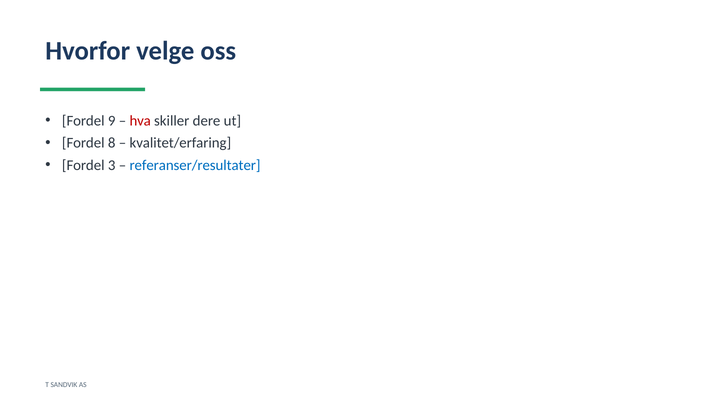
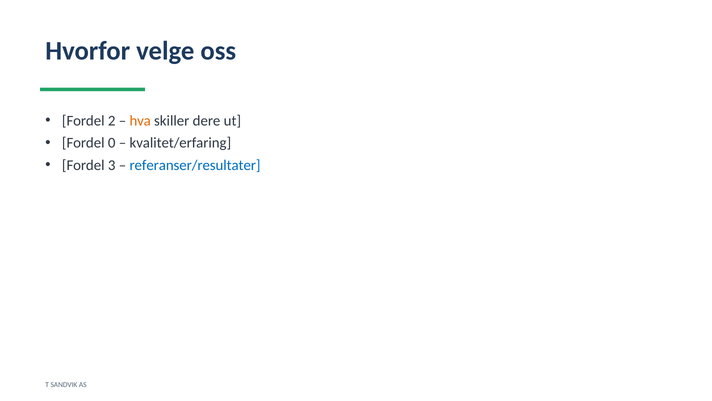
9: 9 -> 2
hva colour: red -> orange
8: 8 -> 0
